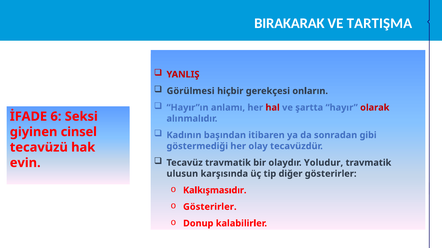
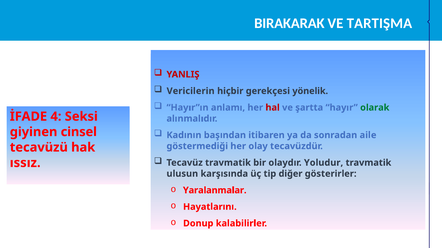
Görülmesi: Görülmesi -> Vericilerin
onların: onların -> yönelik
olarak colour: red -> green
6: 6 -> 4
gibi: gibi -> aile
evin: evin -> ıssız
Kalkışmasıdır: Kalkışmasıdır -> Yaralanmalar
Gösterirler at (210, 207): Gösterirler -> Hayatlarını
